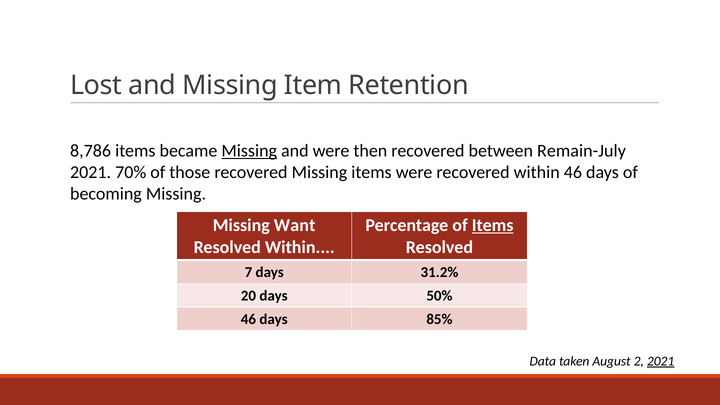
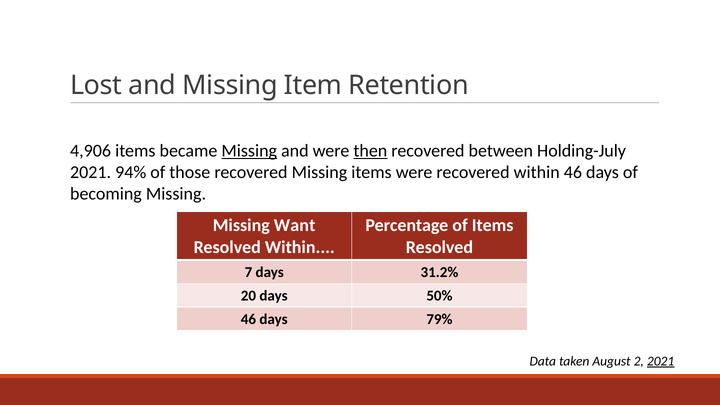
8,786: 8,786 -> 4,906
then underline: none -> present
Remain-July: Remain-July -> Holding-July
70%: 70% -> 94%
Items at (493, 225) underline: present -> none
85%: 85% -> 79%
